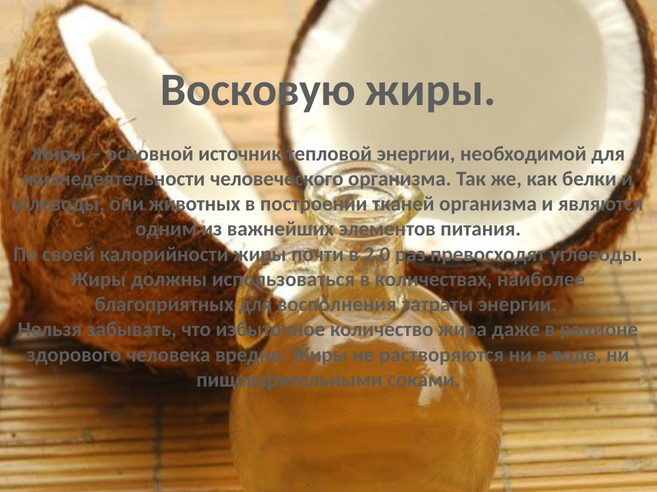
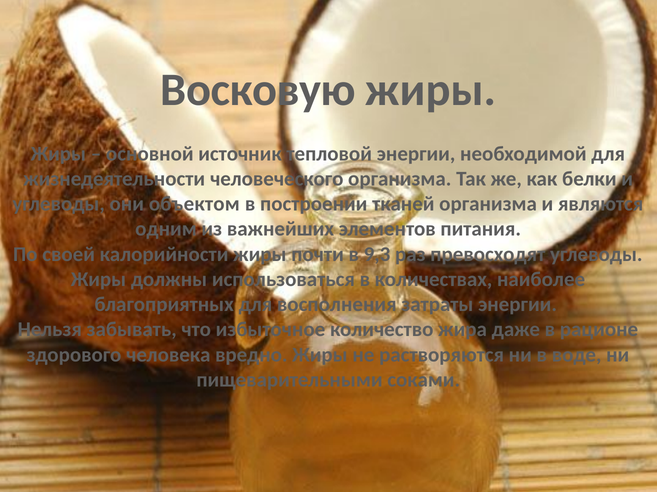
животных: животных -> объектом
2,0: 2,0 -> 9,3
